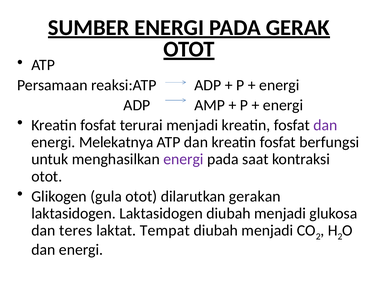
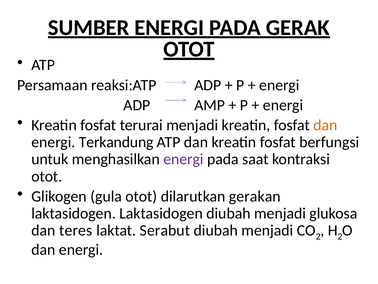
dan at (325, 125) colour: purple -> orange
Melekatnya: Melekatnya -> Terkandung
Tempat: Tempat -> Serabut
